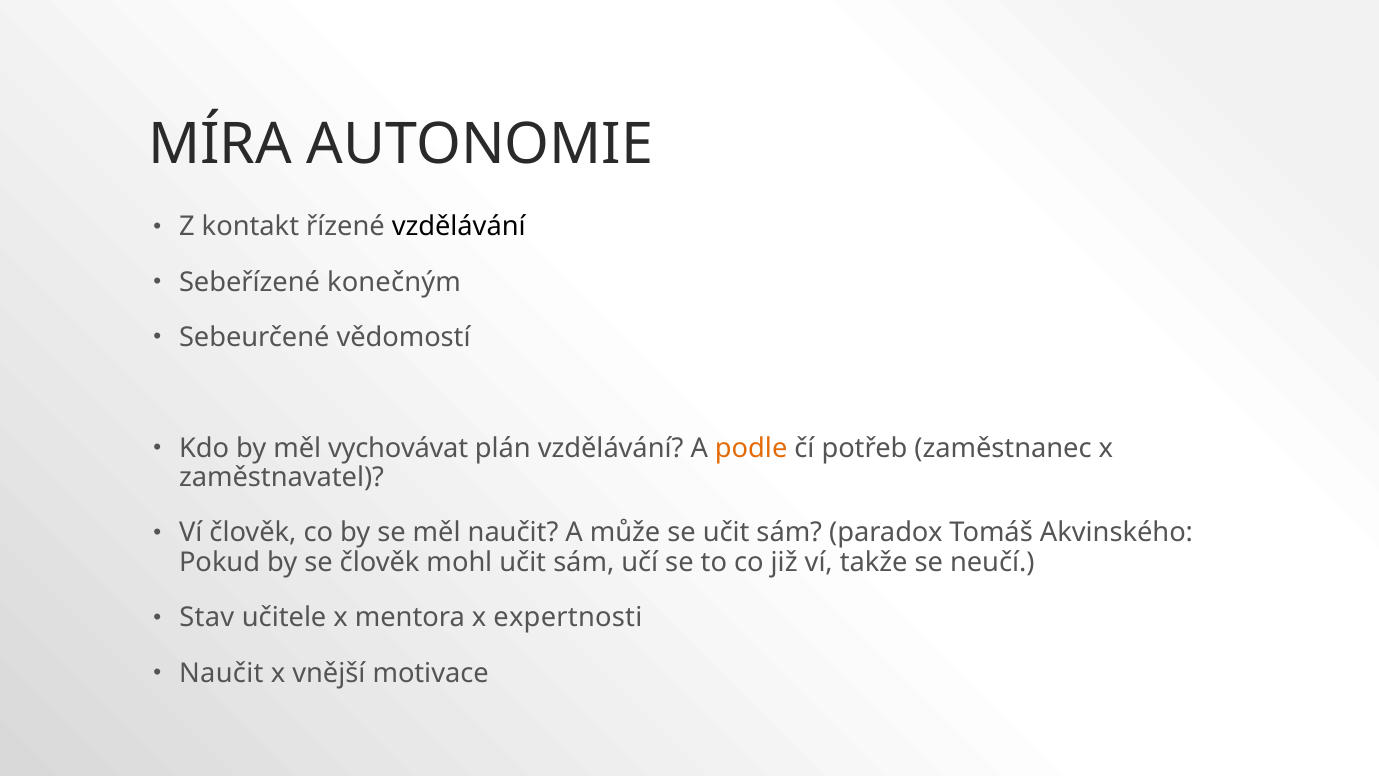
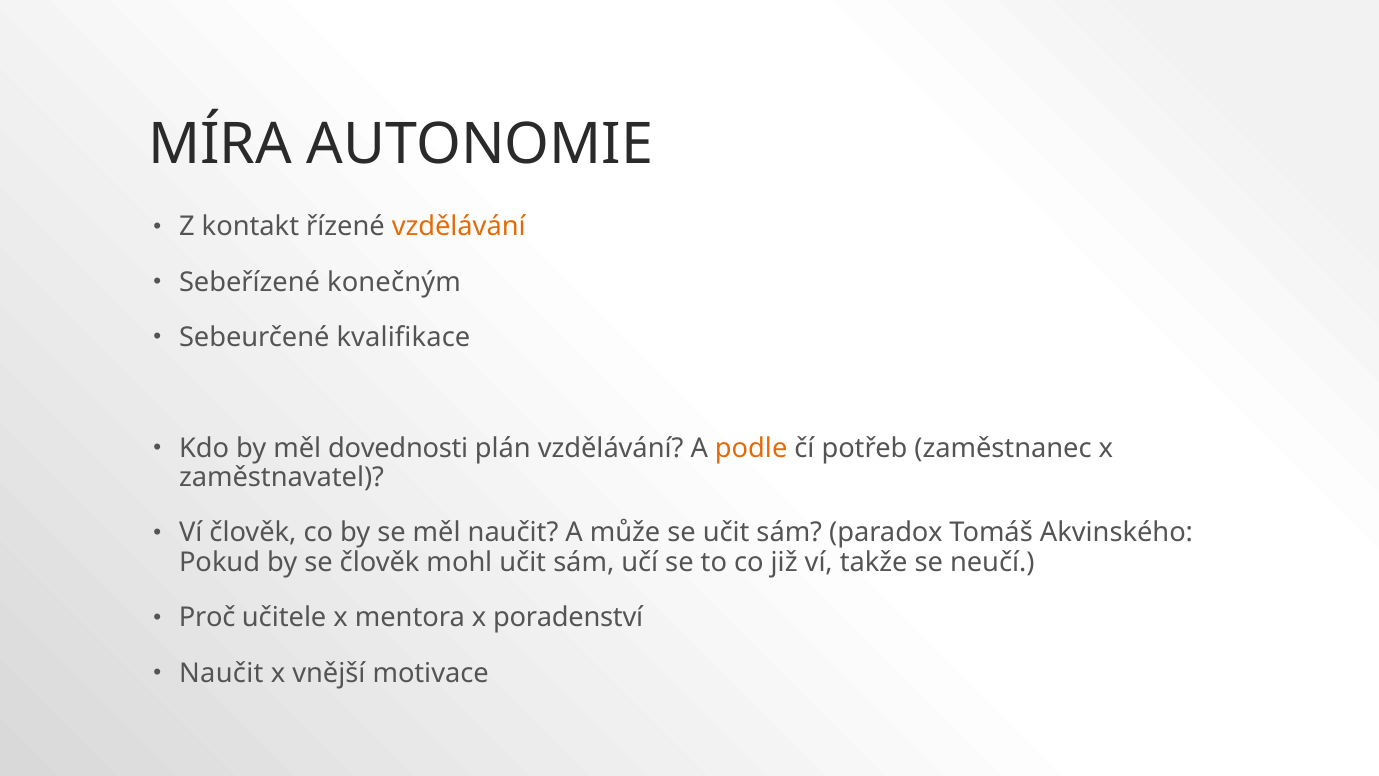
vzdělávání at (459, 227) colour: black -> orange
vědomostí: vědomostí -> kvalifikace
vychovávat: vychovávat -> dovednosti
Stav: Stav -> Proč
expertnosti: expertnosti -> poradenství
